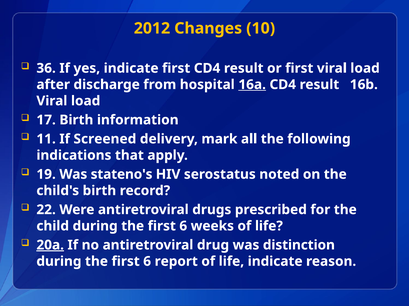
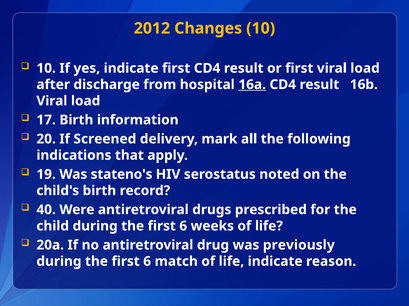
36 at (46, 68): 36 -> 10
11: 11 -> 20
22: 22 -> 40
20a underline: present -> none
distinction: distinction -> previously
report: report -> match
